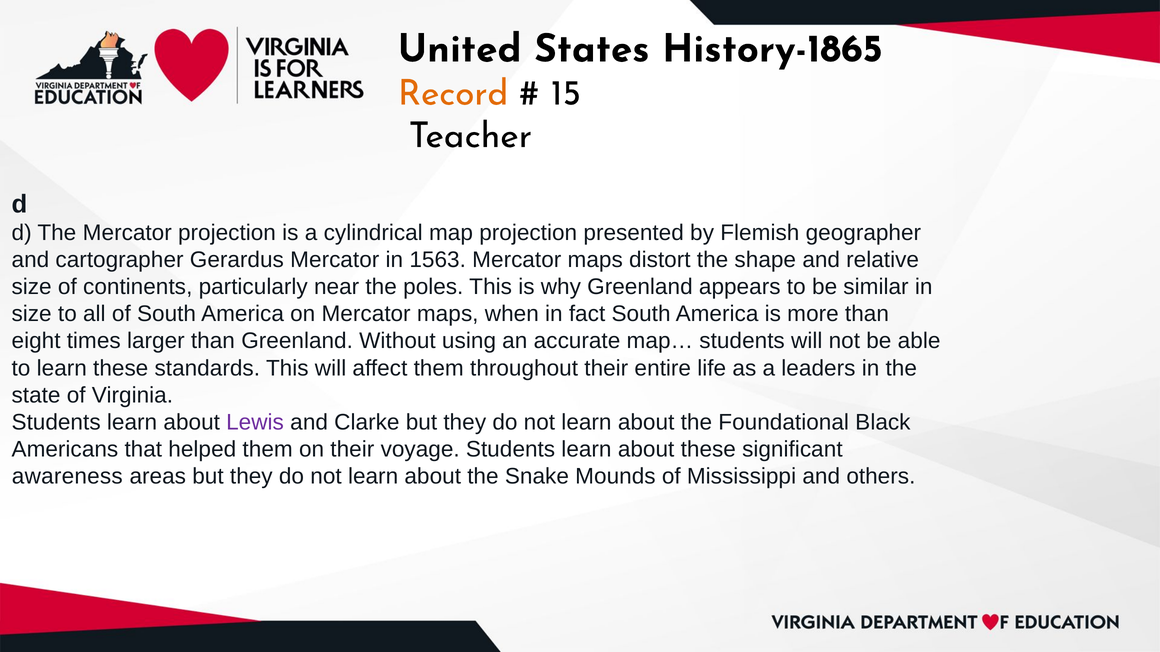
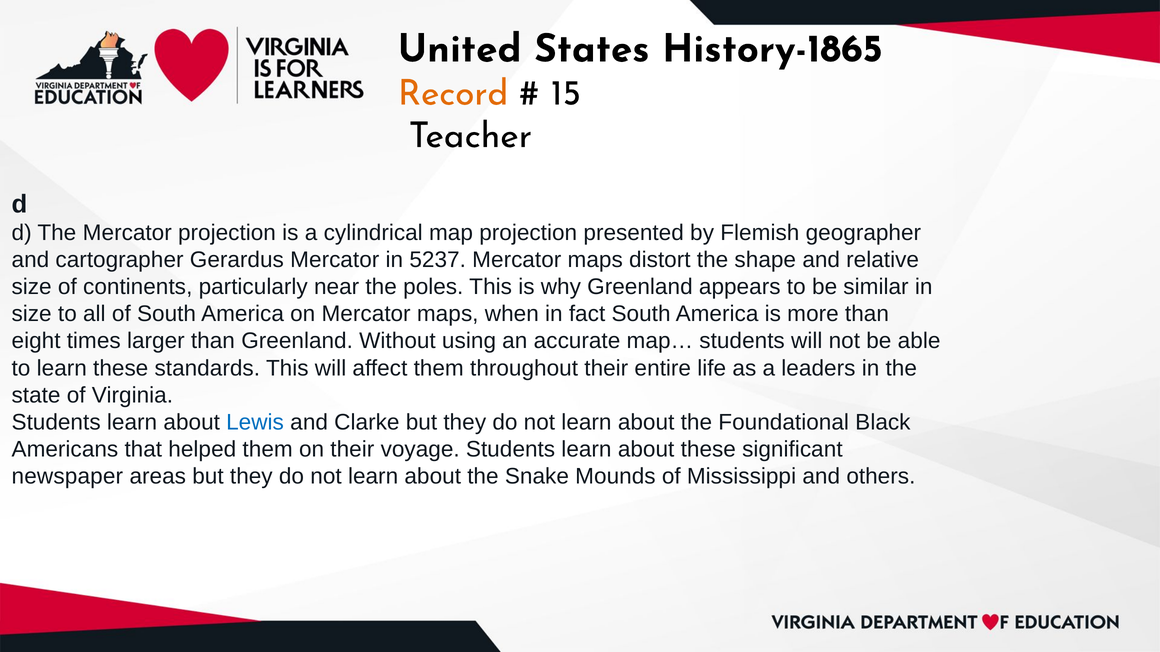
1563: 1563 -> 5237
Lewis colour: purple -> blue
awareness: awareness -> newspaper
